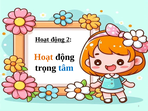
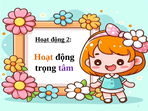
tâm colour: blue -> purple
